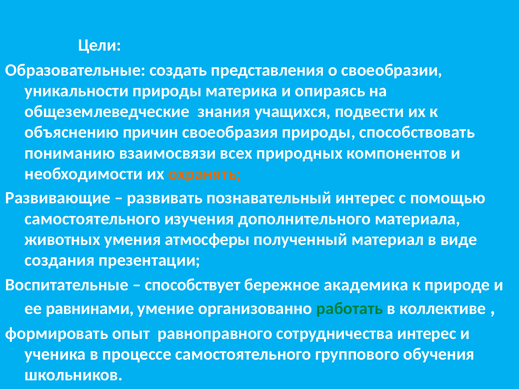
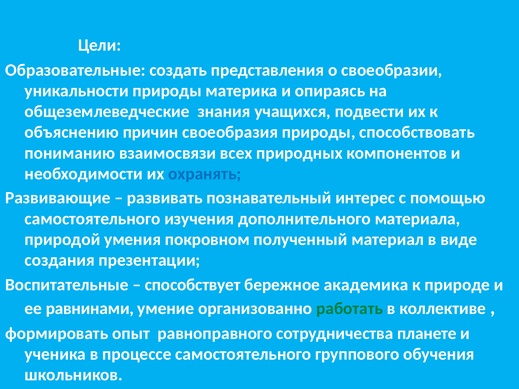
охранять colour: orange -> blue
животных: животных -> природой
атмосферы: атмосферы -> покровном
сотрудничества интерес: интерес -> планете
